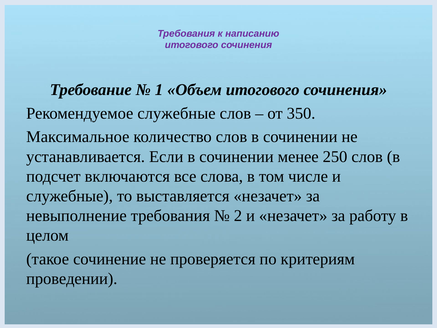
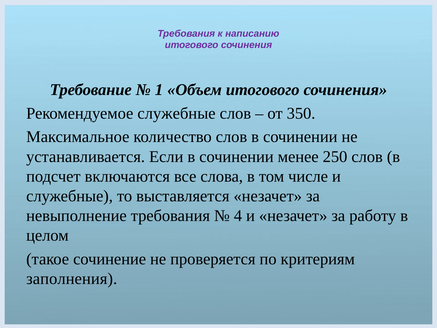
2: 2 -> 4
проведении: проведении -> заполнения
